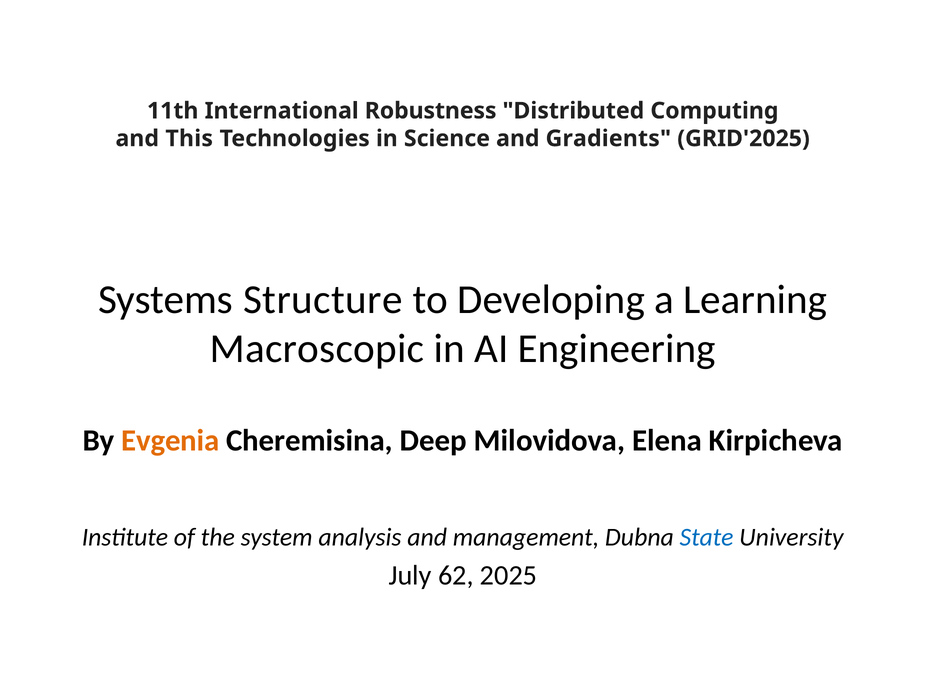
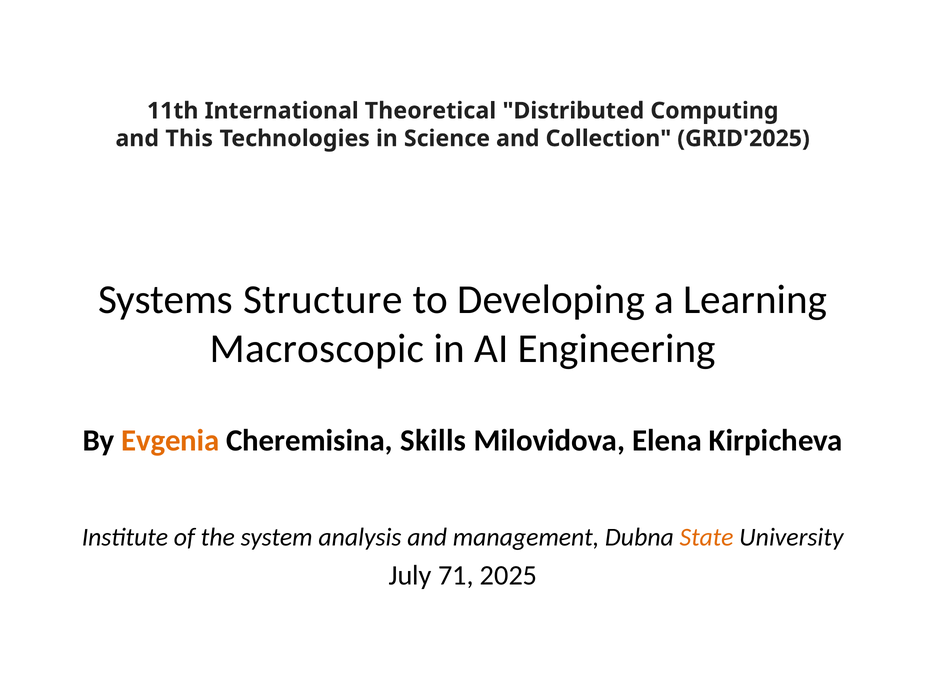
Robustness: Robustness -> Theoretical
Gradients: Gradients -> Collection
Deep: Deep -> Skills
State colour: blue -> orange
62: 62 -> 71
